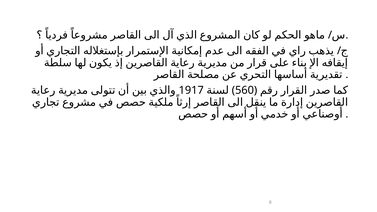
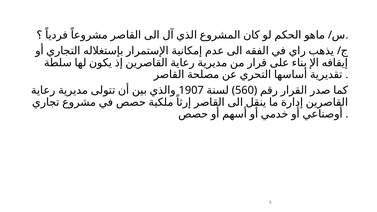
1917: 1917 -> 1907
